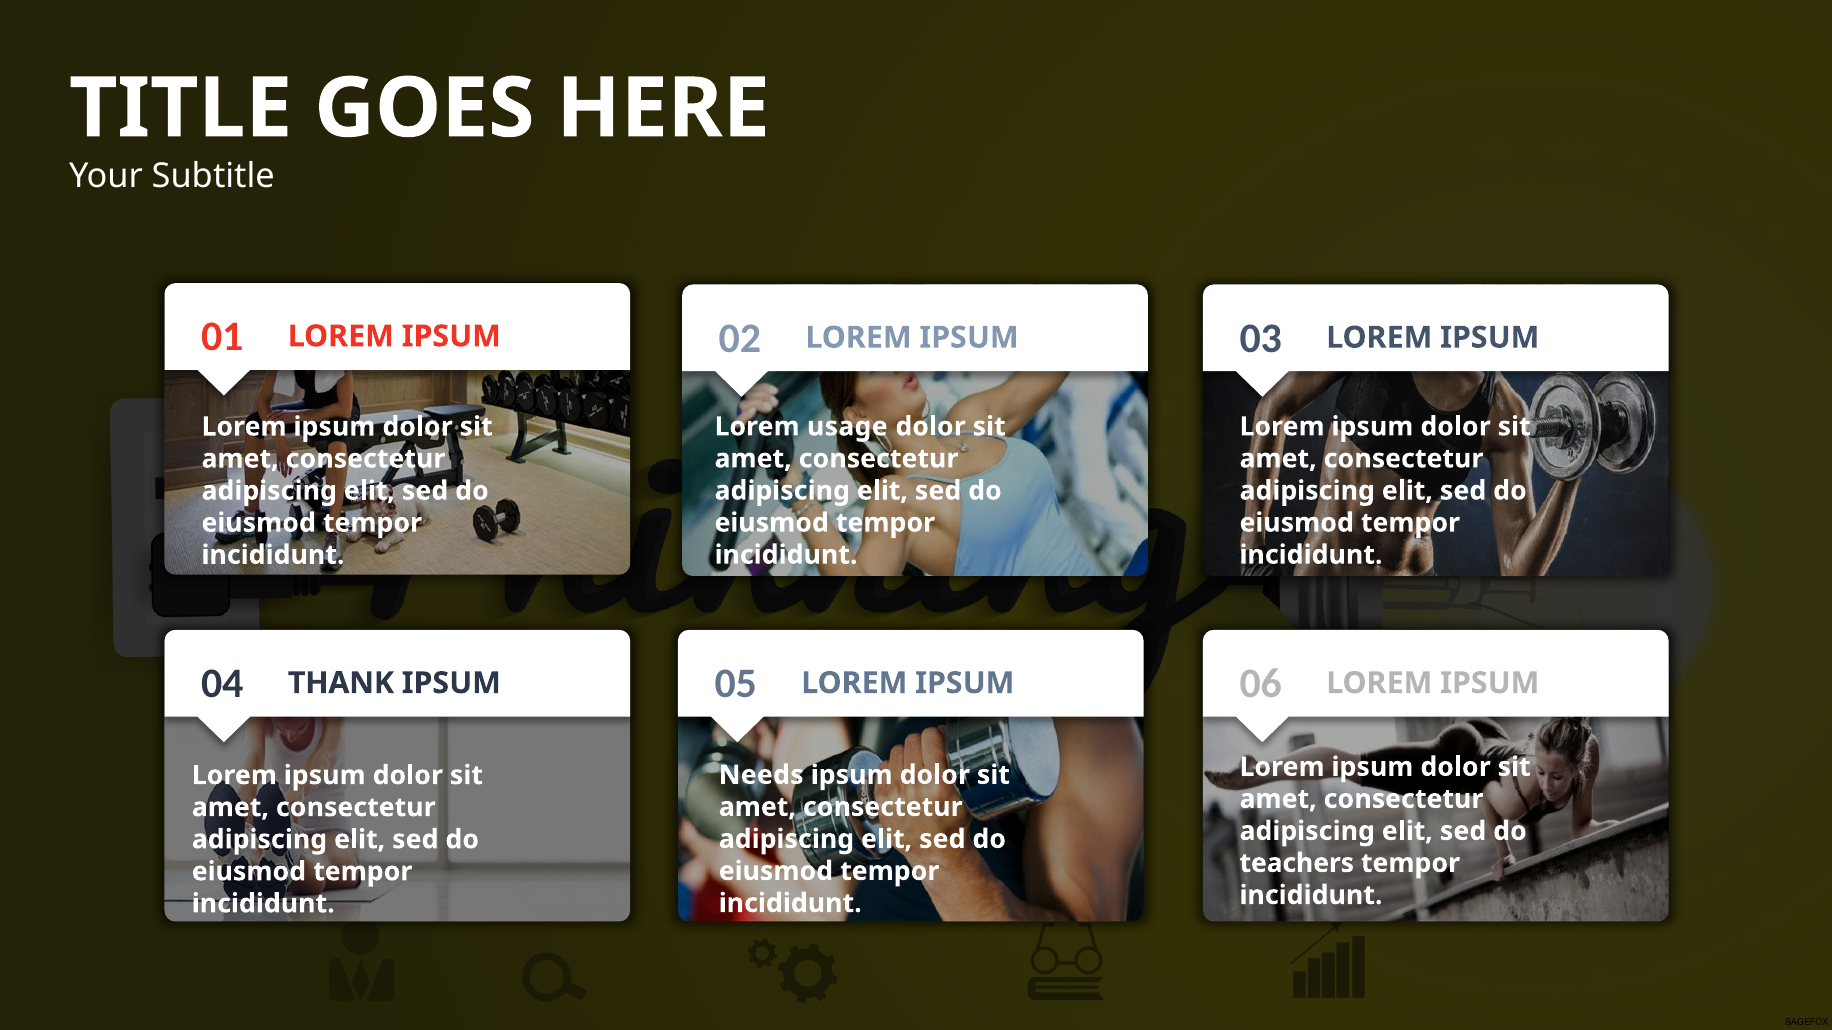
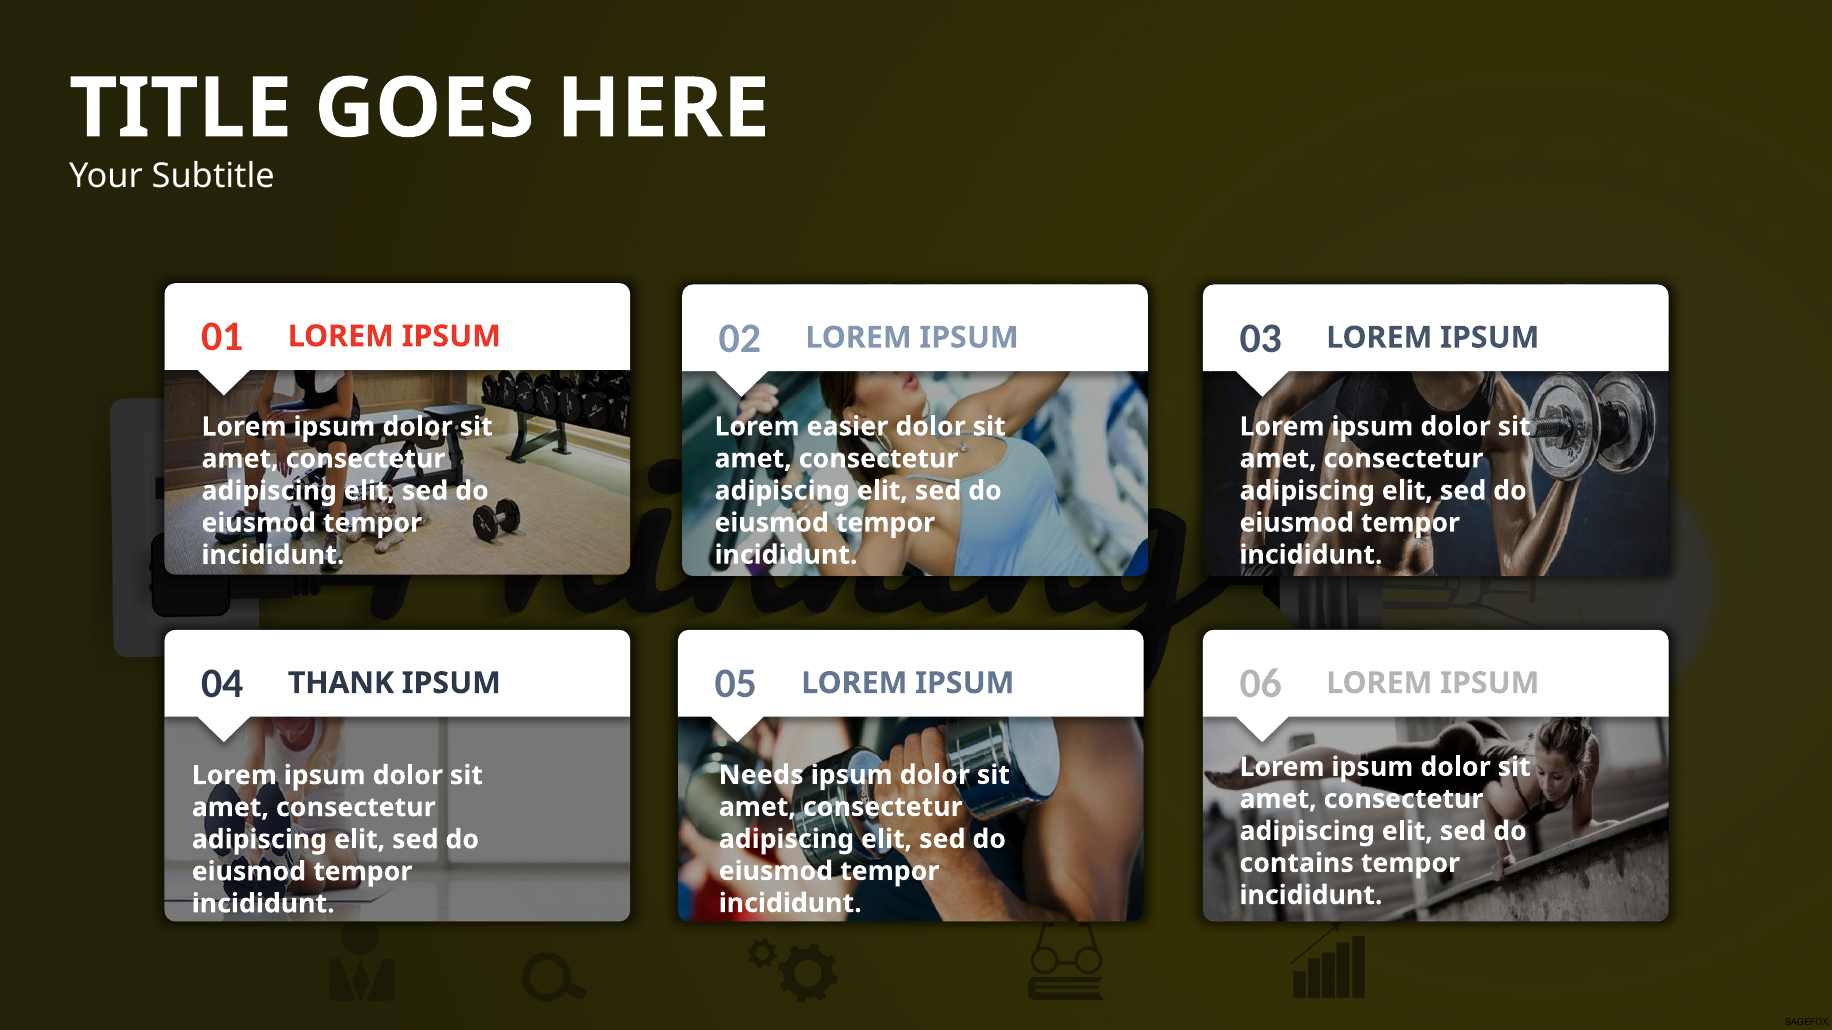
usage: usage -> easier
teachers: teachers -> contains
